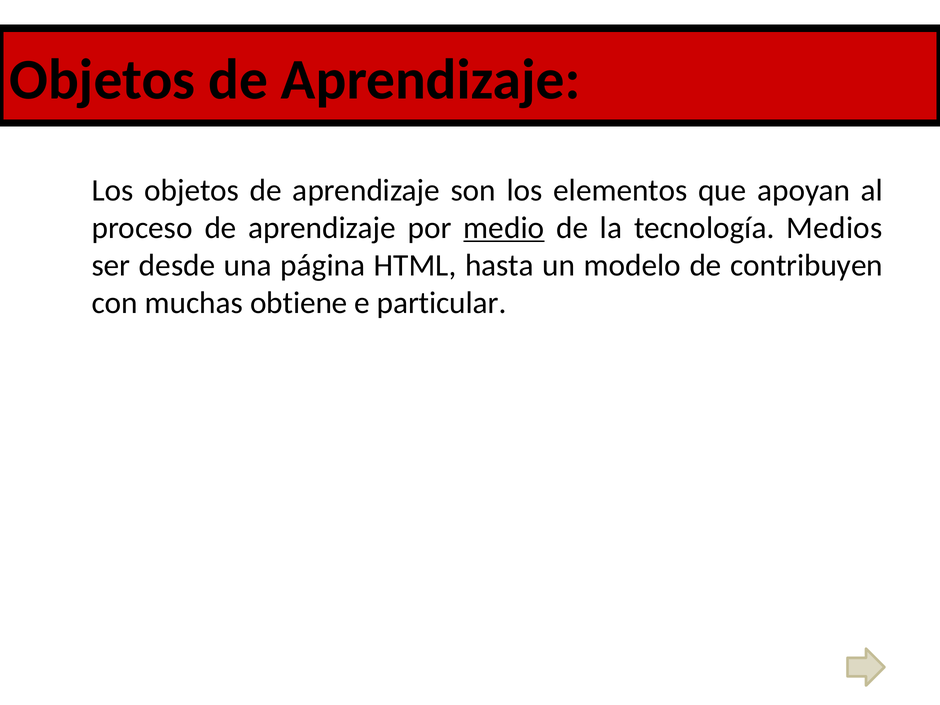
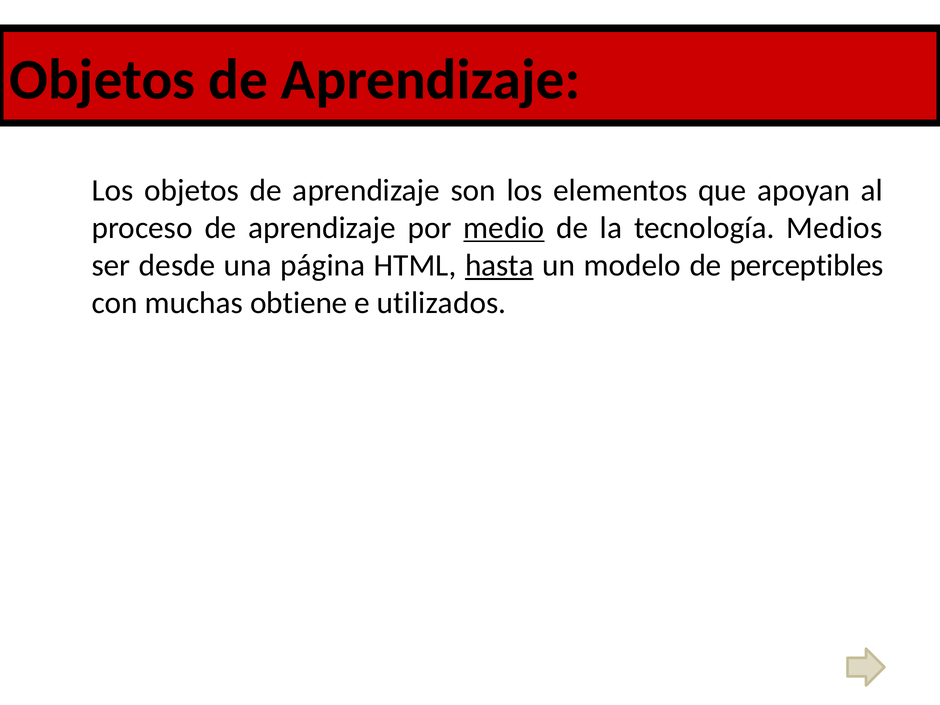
hasta underline: none -> present
contribuyen: contribuyen -> perceptibles
particular: particular -> utilizados
